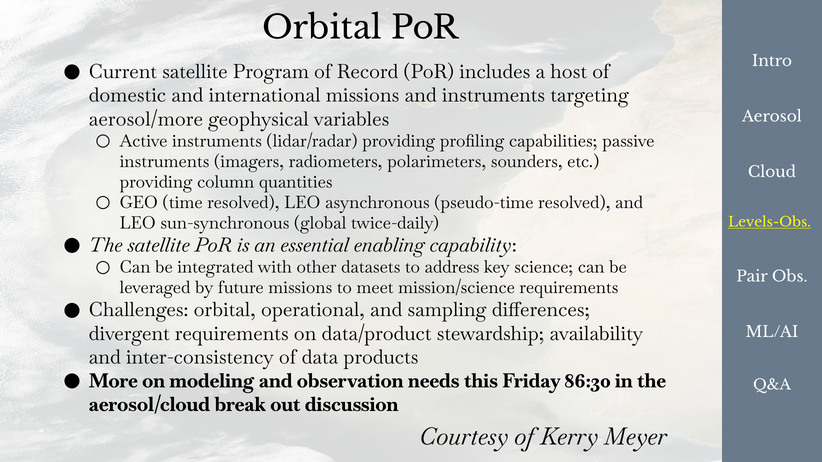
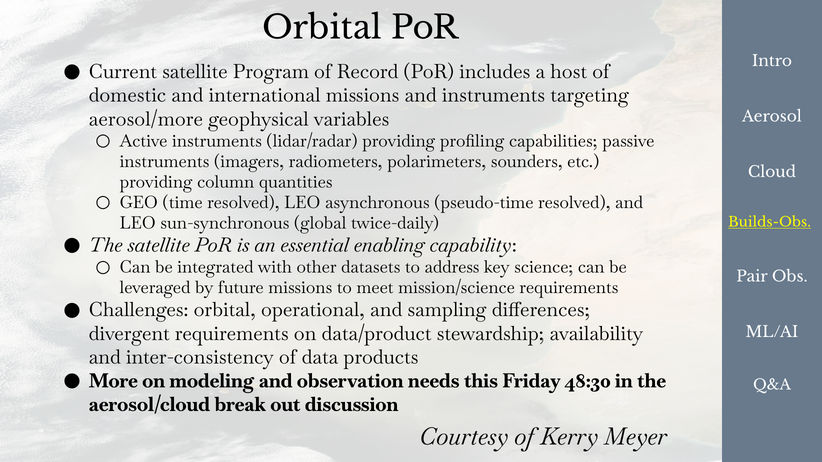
Levels-Obs: Levels-Obs -> Builds-Obs
86:30: 86:30 -> 48:30
